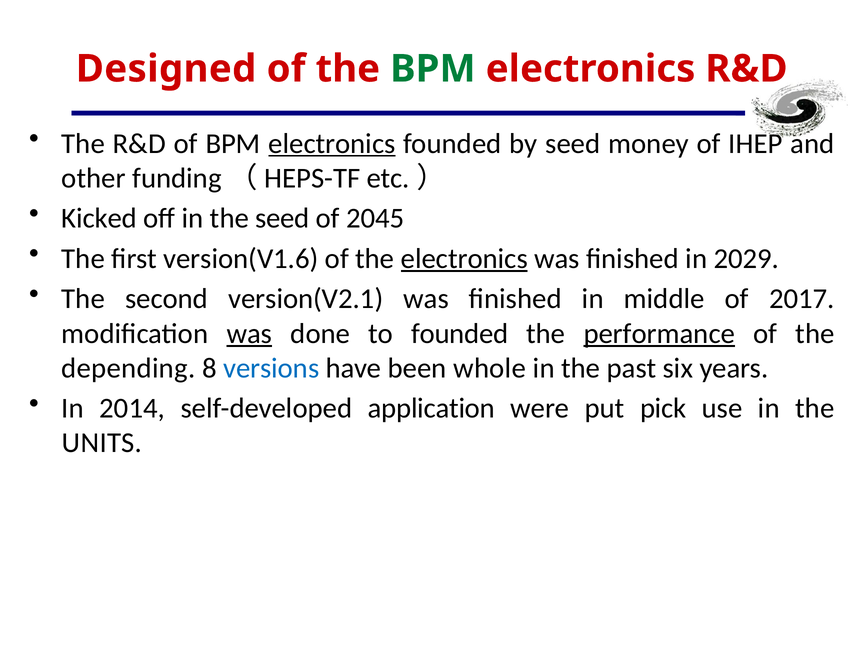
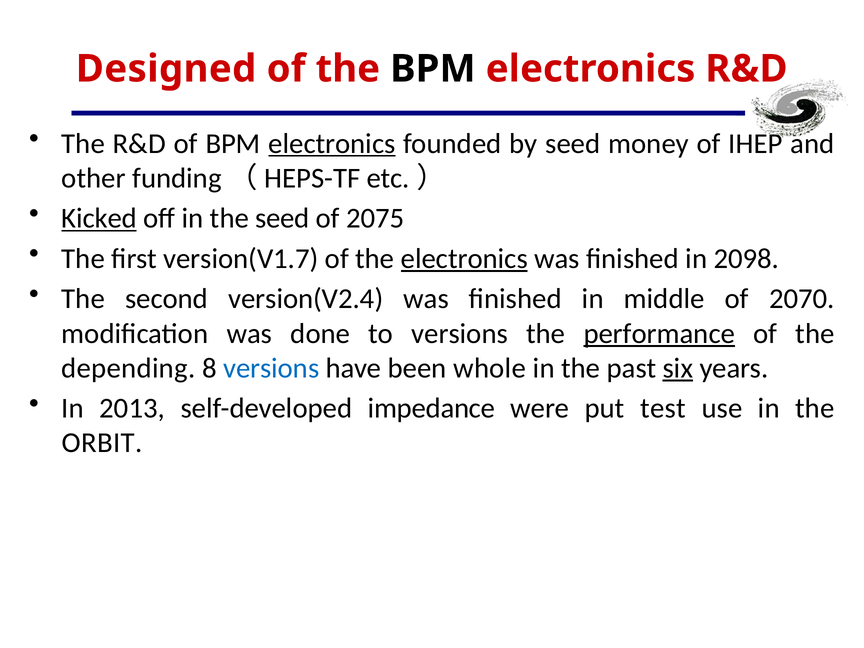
BPM at (433, 69) colour: green -> black
Kicked underline: none -> present
2045: 2045 -> 2075
version(V1.6: version(V1.6 -> version(V1.7
2029: 2029 -> 2098
version(V2.1: version(V2.1 -> version(V2.4
2017: 2017 -> 2070
was at (249, 334) underline: present -> none
to founded: founded -> versions
six underline: none -> present
2014: 2014 -> 2013
application: application -> impedance
pick: pick -> test
UNITS: UNITS -> ORBIT
